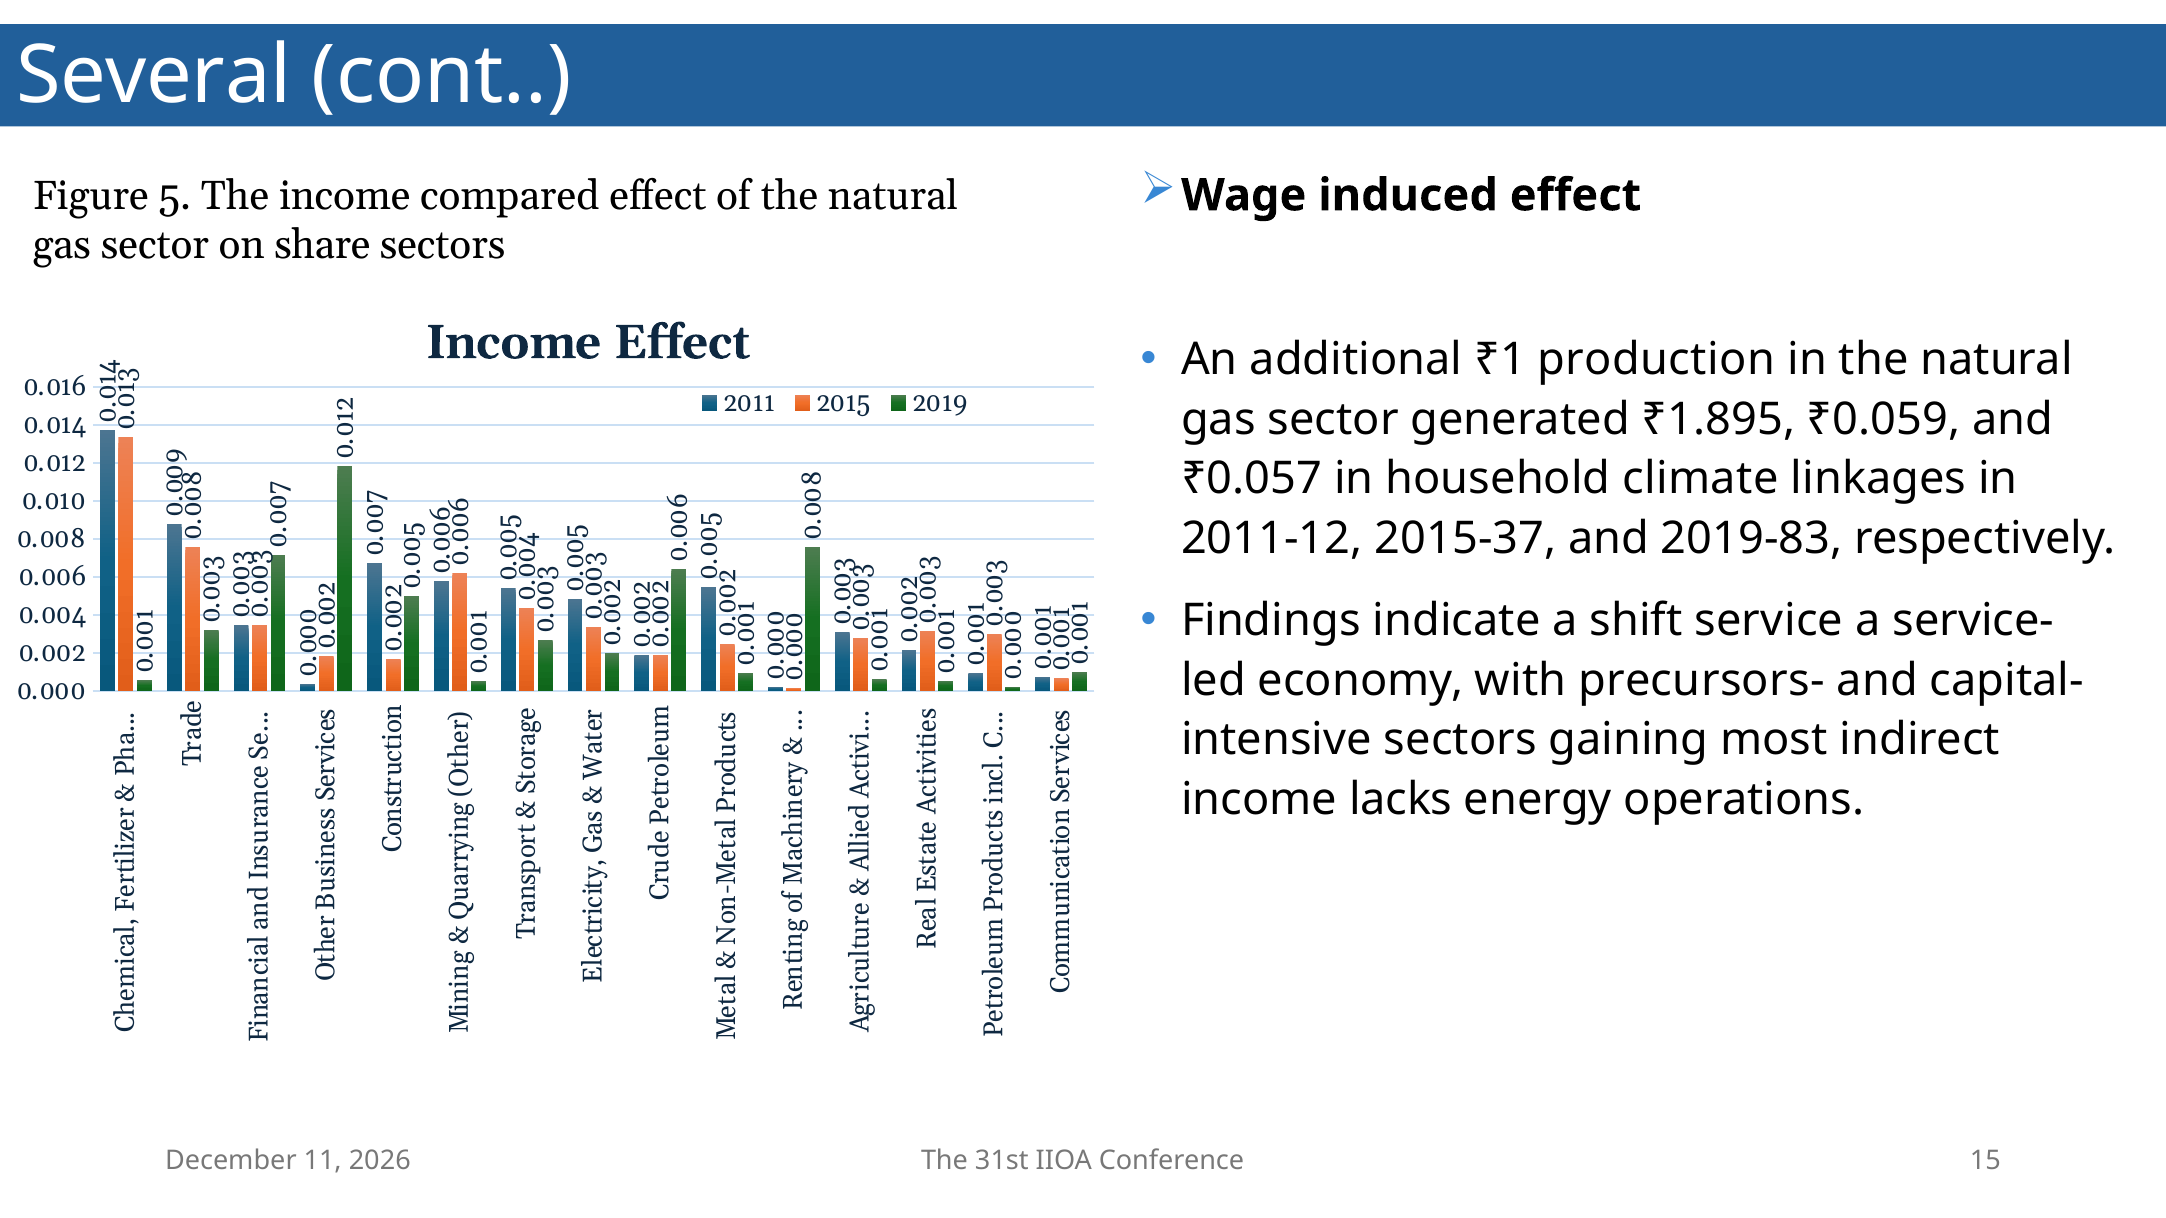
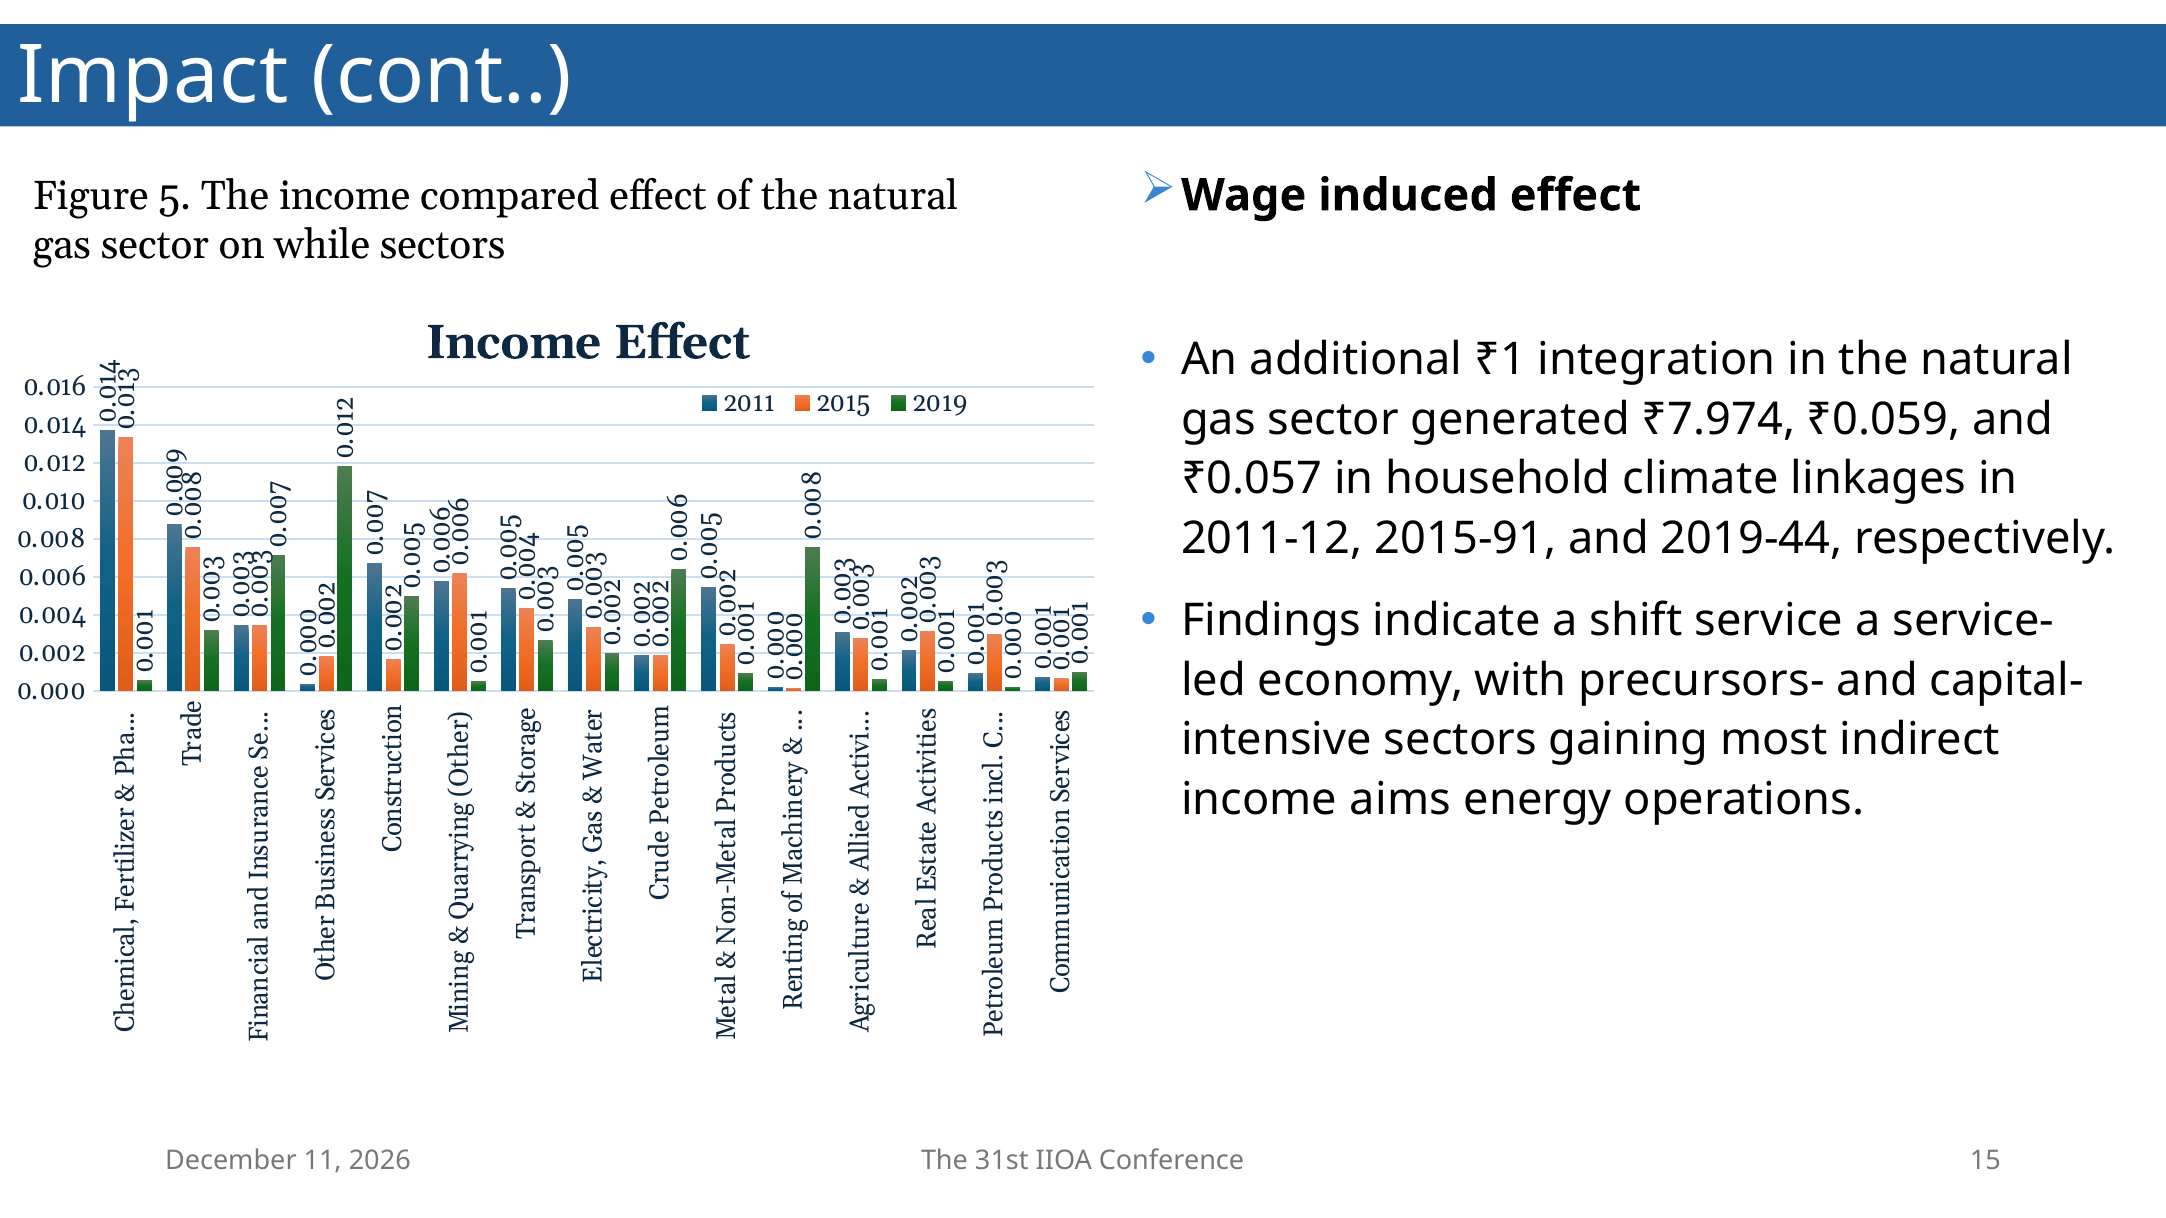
Several: Several -> Impact
share: share -> while
production: production -> integration
₹1.895: ₹1.895 -> ₹7.974
2015-37: 2015-37 -> 2015-91
2019-83: 2019-83 -> 2019-44
lacks: lacks -> aims
